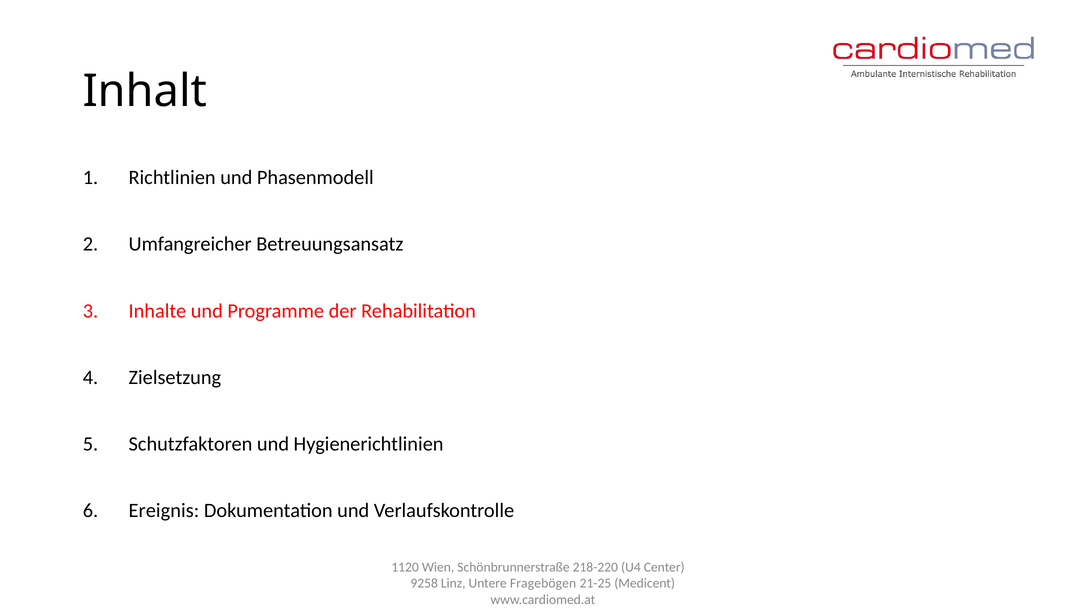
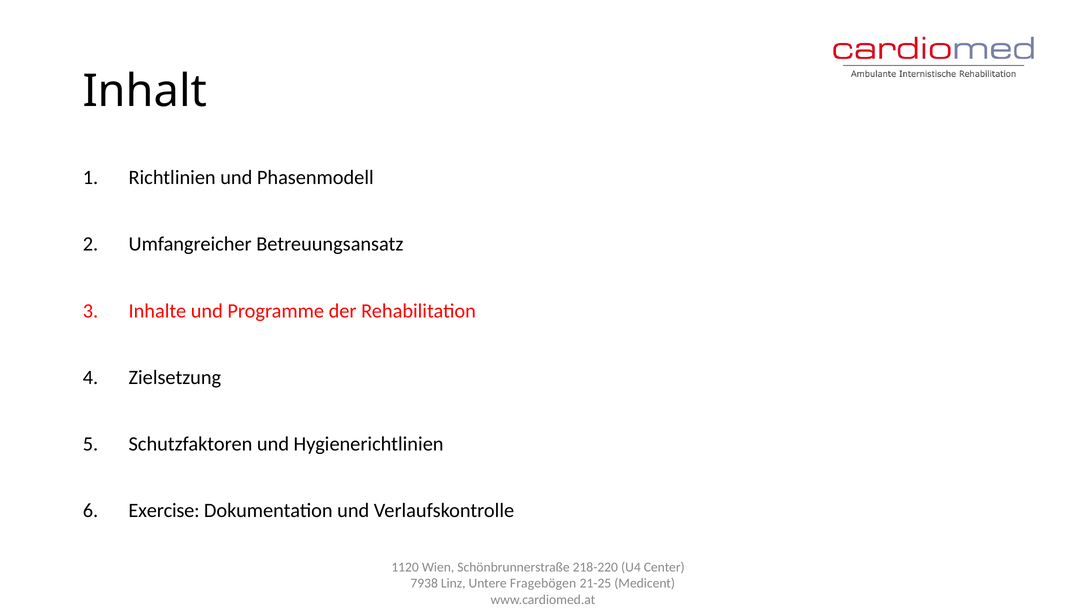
Ereignis: Ereignis -> Exercise
9258: 9258 -> 7938
